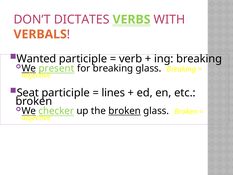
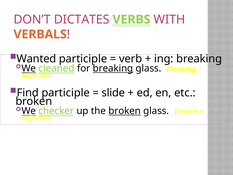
present: present -> cleaned
breaking at (113, 68) underline: none -> present
Seat: Seat -> Find
lines: lines -> slide
